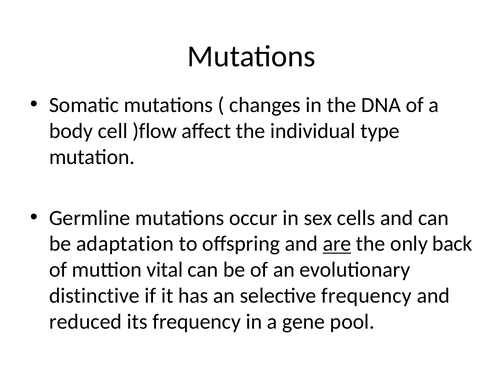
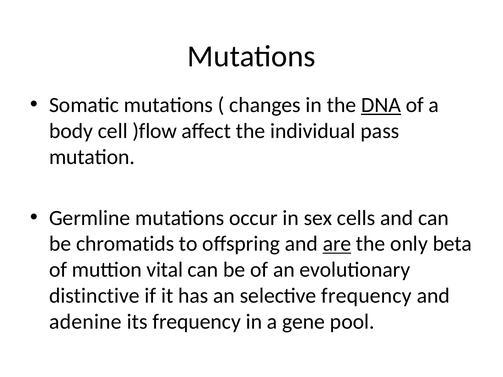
DNA underline: none -> present
type: type -> pass
adaptation: adaptation -> chromatids
back: back -> beta
reduced: reduced -> adenine
